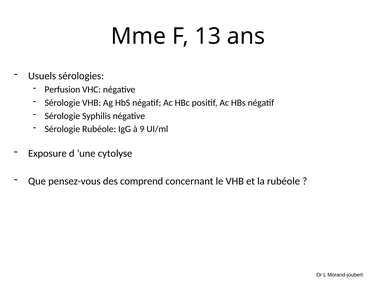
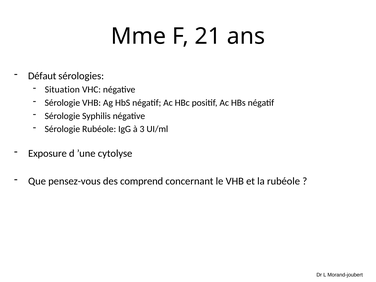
13: 13 -> 21
Usuels: Usuels -> Défaut
Perfusion: Perfusion -> Situation
9: 9 -> 3
